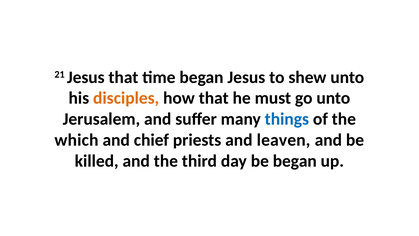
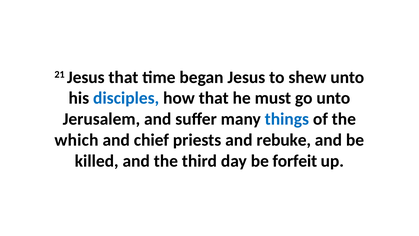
disciples colour: orange -> blue
leaven: leaven -> rebuke
be began: began -> forfeit
